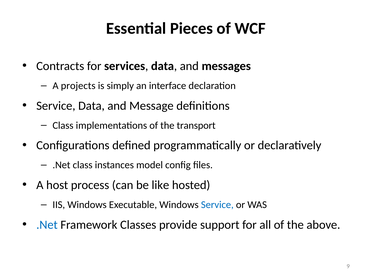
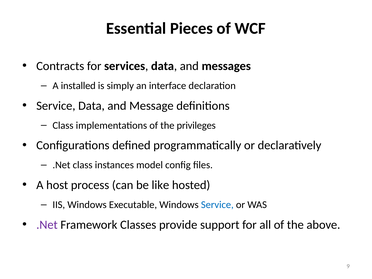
projects: projects -> installed
transport: transport -> privileges
.Net at (47, 225) colour: blue -> purple
